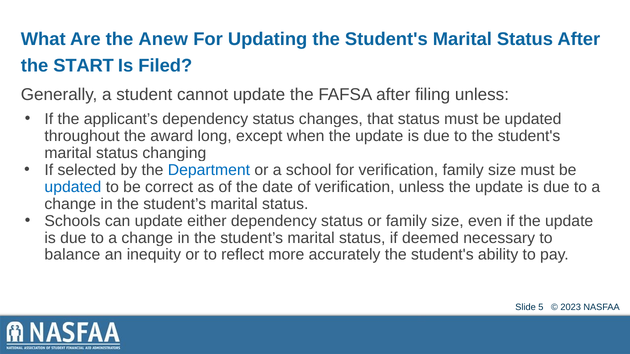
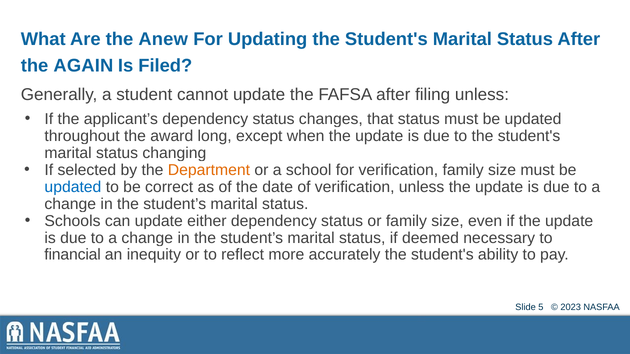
START: START -> AGAIN
Department colour: blue -> orange
balance: balance -> financial
